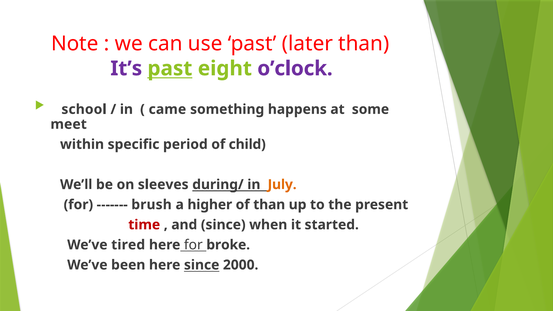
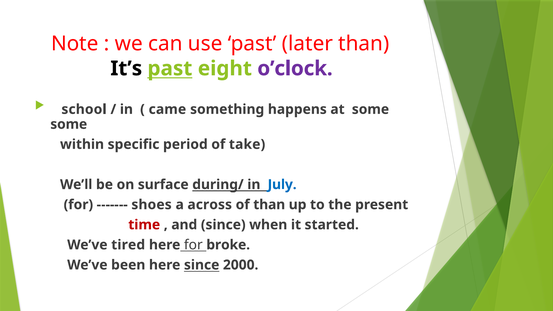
It’s colour: purple -> black
meet at (69, 124): meet -> some
child: child -> take
sleeves: sleeves -> surface
July colour: orange -> blue
brush: brush -> shoes
higher: higher -> across
